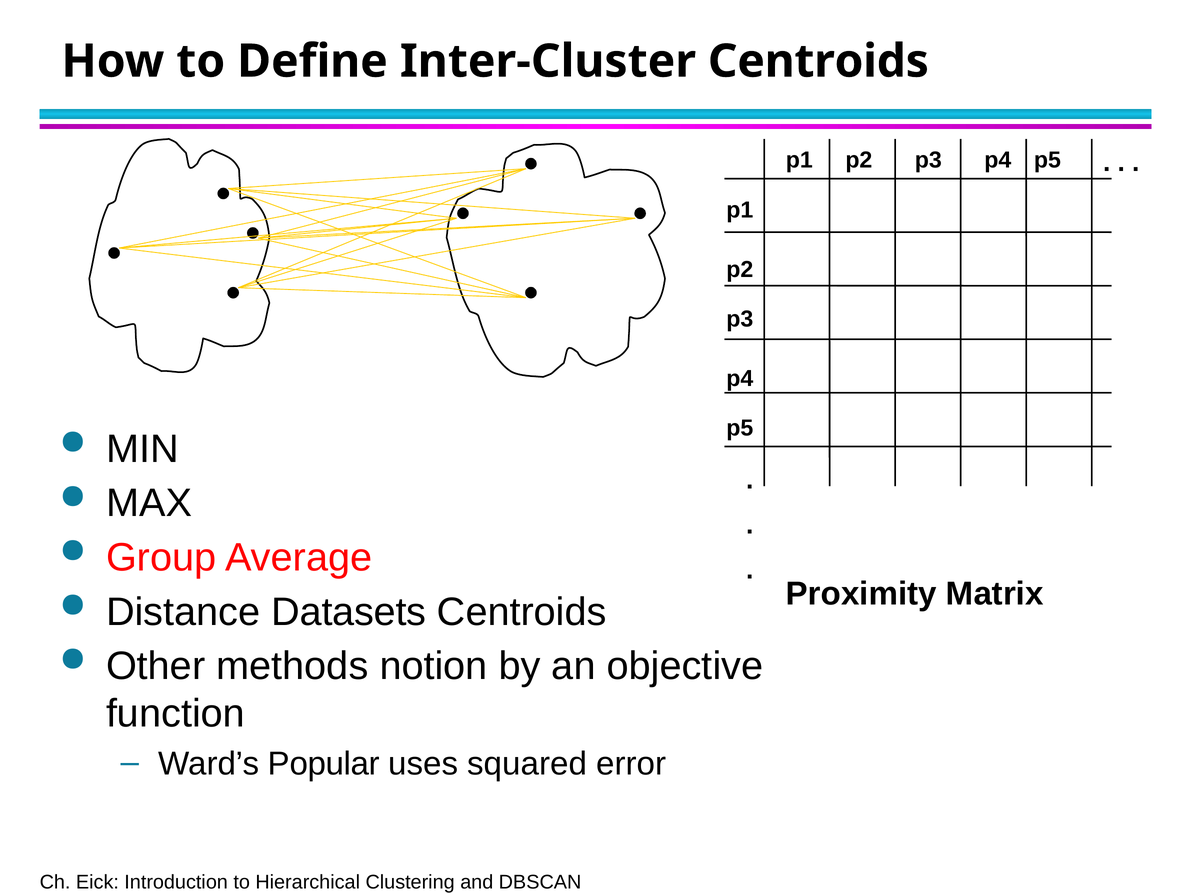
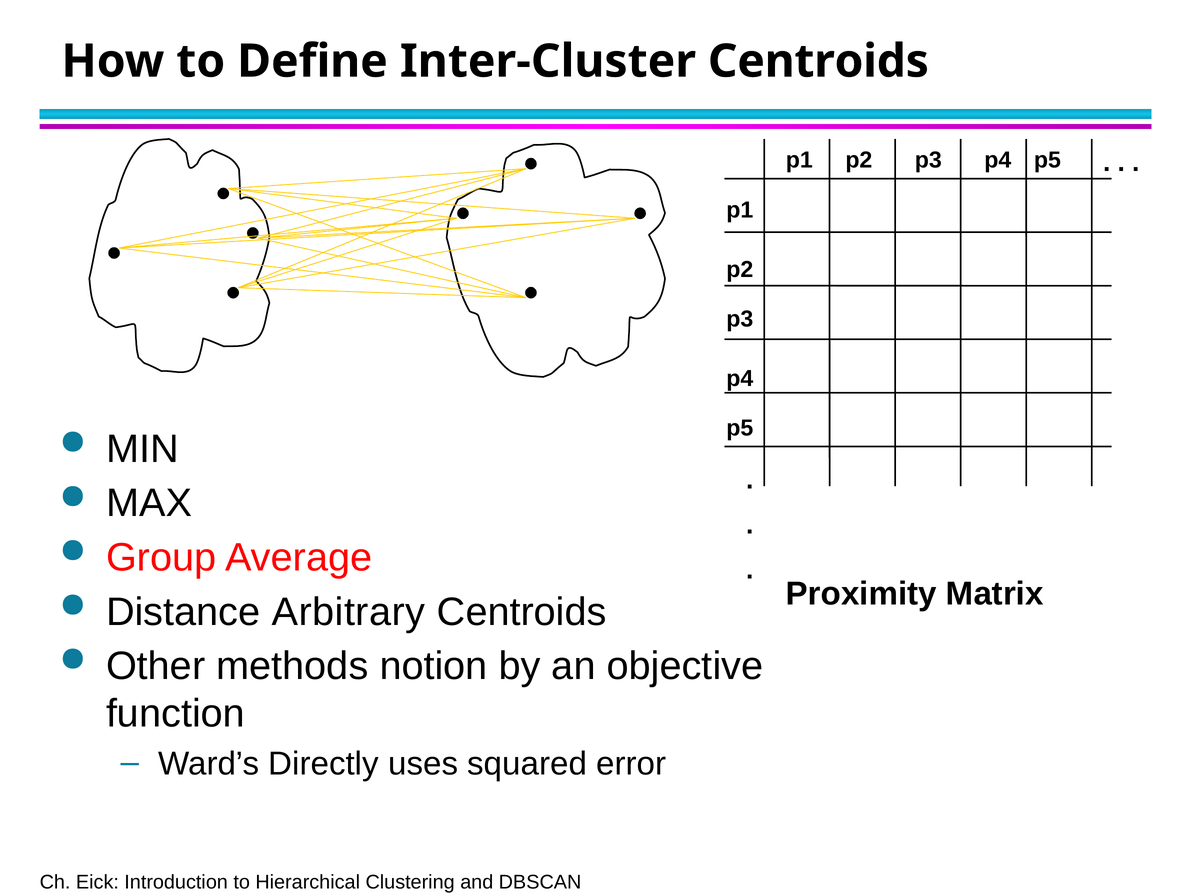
Datasets: Datasets -> Arbitrary
Popular: Popular -> Directly
